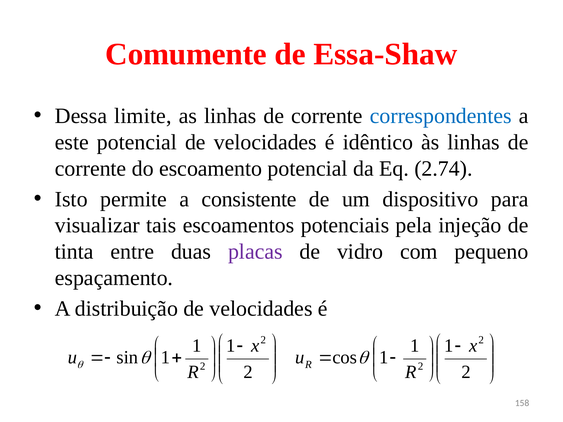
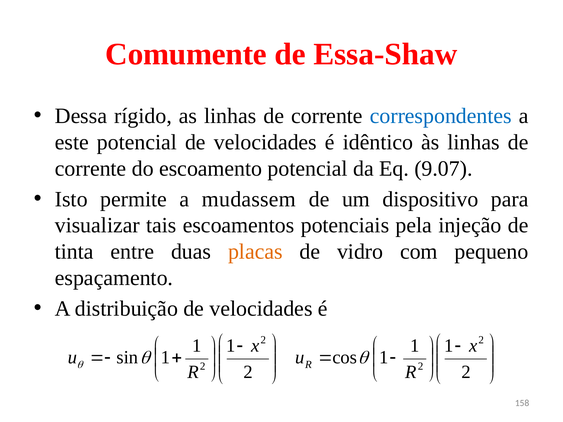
limite: limite -> rígido
2.74: 2.74 -> 9.07
consistente: consistente -> mudassem
placas colour: purple -> orange
